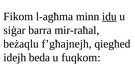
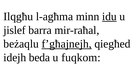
Fikom: Fikom -> Ilqgħu
siġar: siġar -> jislef
f’għajnejh underline: none -> present
